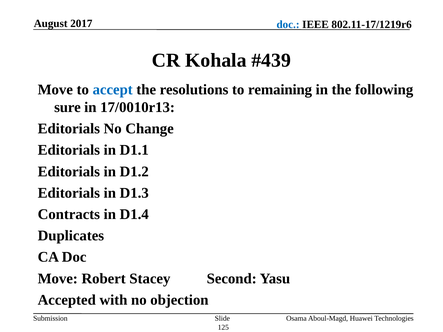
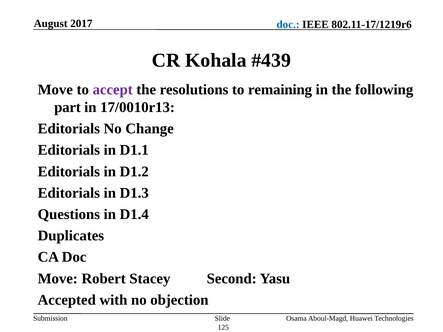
accept colour: blue -> purple
sure: sure -> part
Contracts: Contracts -> Questions
